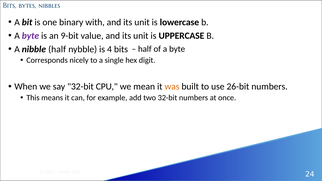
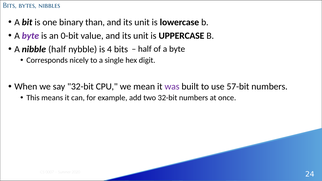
with: with -> than
9-bit: 9-bit -> 0-bit
was colour: orange -> purple
26-bit: 26-bit -> 57-bit
